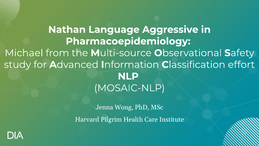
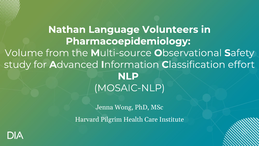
Aggressive: Aggressive -> Volunteers
Michael: Michael -> Volume
